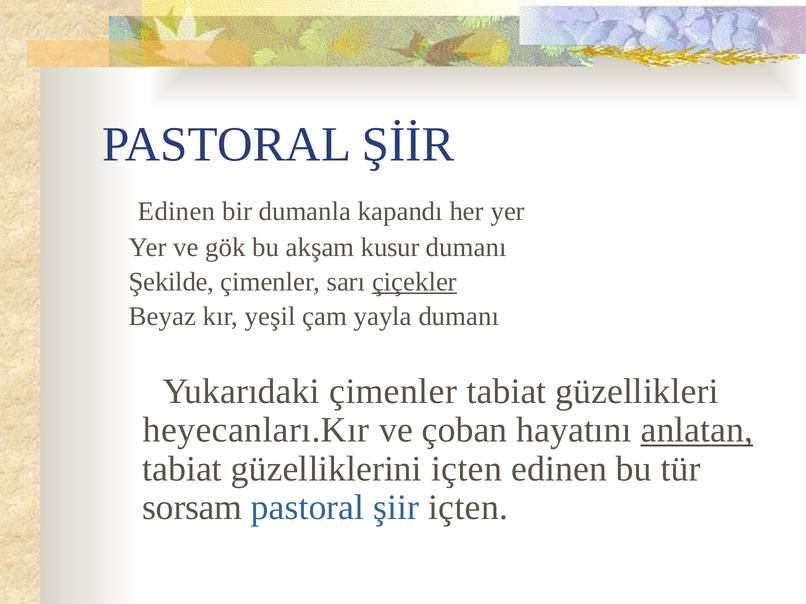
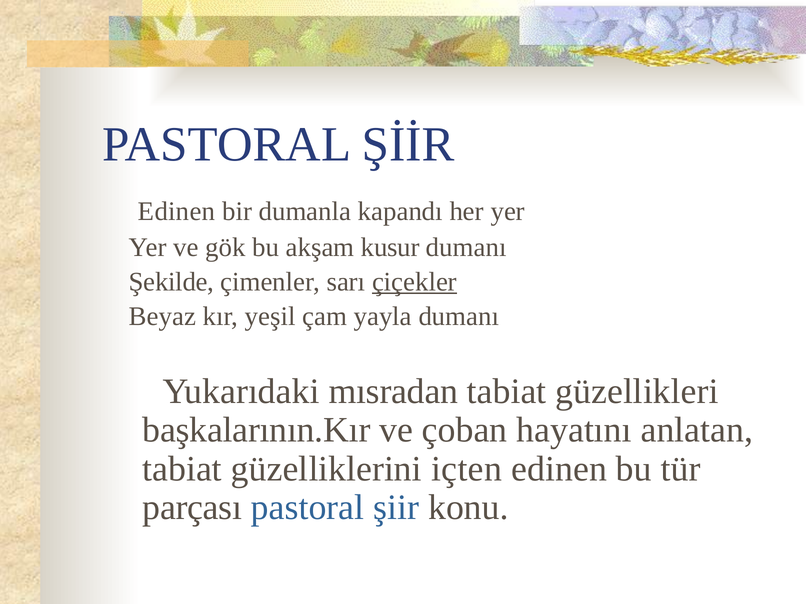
Yukarıdaki çimenler: çimenler -> mısradan
heyecanları.Kır: heyecanları.Kır -> başkalarının.Kır
anlatan underline: present -> none
sorsam: sorsam -> parçası
şiir içten: içten -> konu
